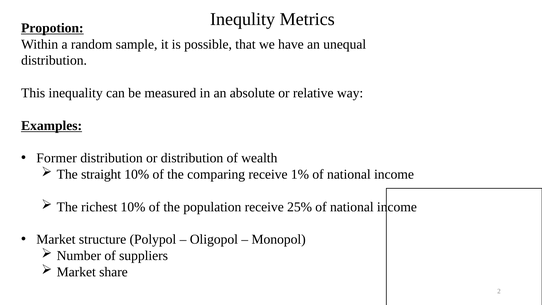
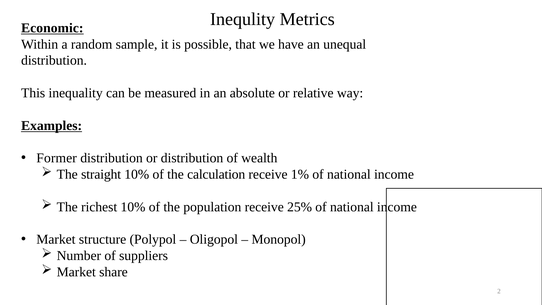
Propotion: Propotion -> Economic
comparing: comparing -> calculation
